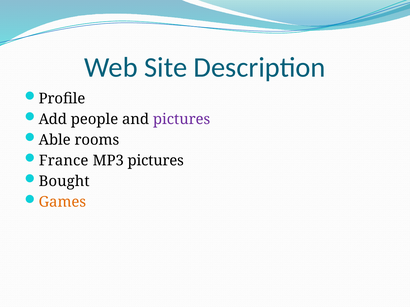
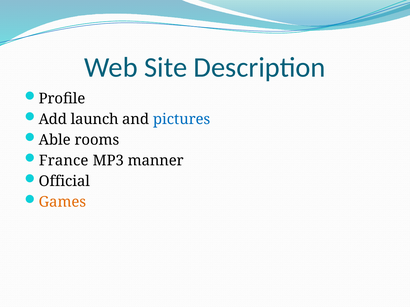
people: people -> launch
pictures at (182, 119) colour: purple -> blue
MP3 pictures: pictures -> manner
Bought: Bought -> Official
